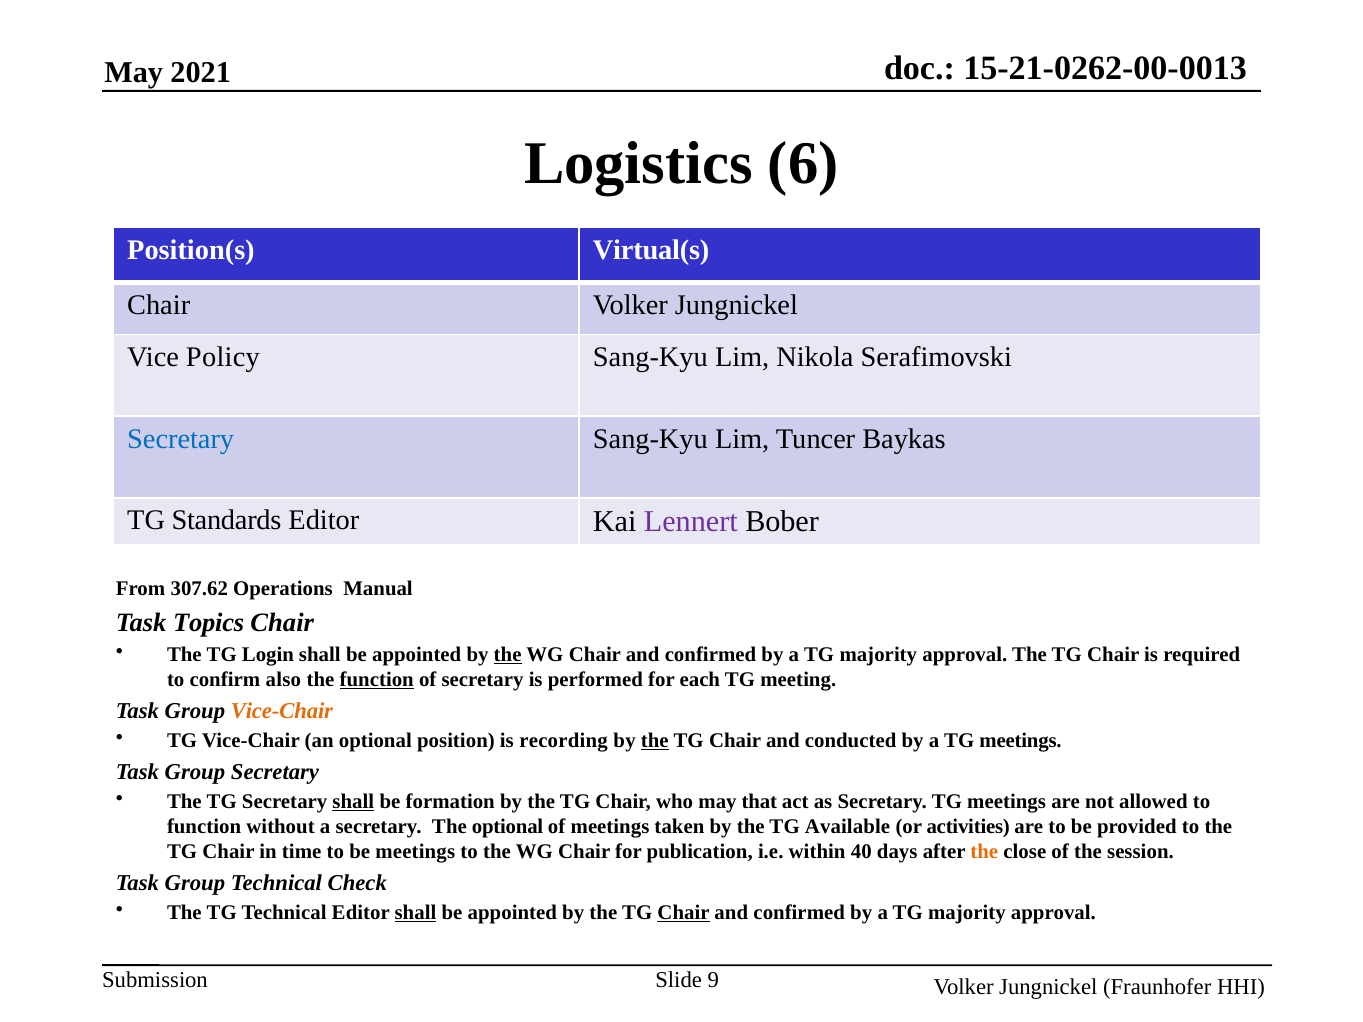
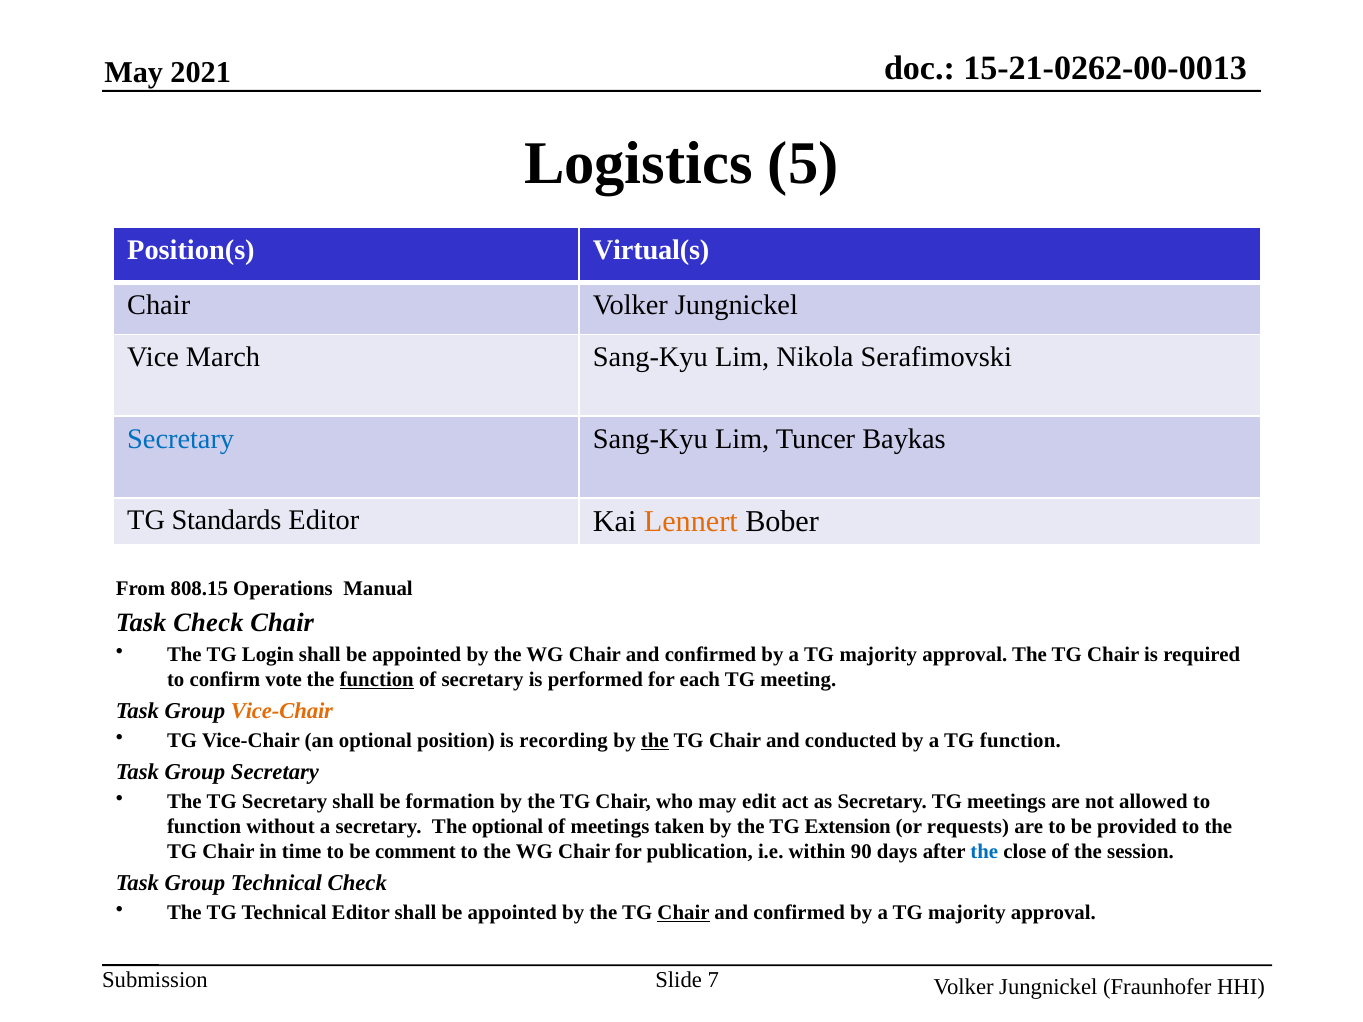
6: 6 -> 5
Policy: Policy -> March
Lennert colour: purple -> orange
307.62: 307.62 -> 808.15
Task Topics: Topics -> Check
the at (508, 655) underline: present -> none
also: also -> vote
a TG meetings: meetings -> function
shall at (353, 802) underline: present -> none
that: that -> edit
Available: Available -> Extension
activities: activities -> requests
be meetings: meetings -> comment
40: 40 -> 90
the at (984, 852) colour: orange -> blue
shall at (415, 913) underline: present -> none
9: 9 -> 7
